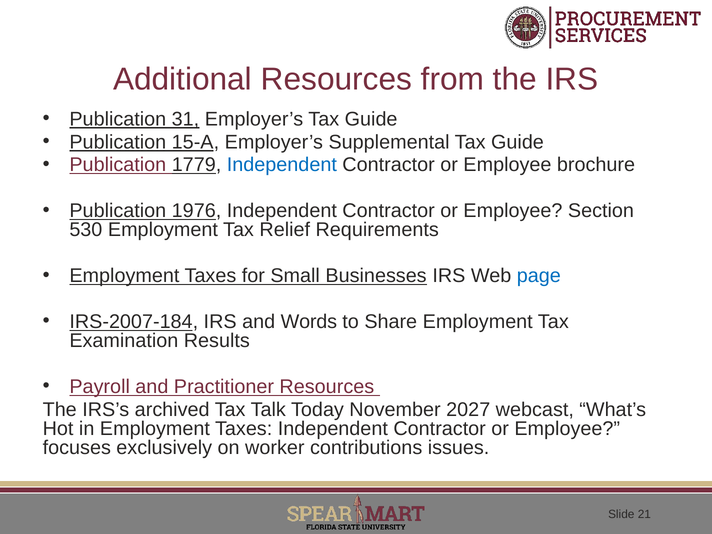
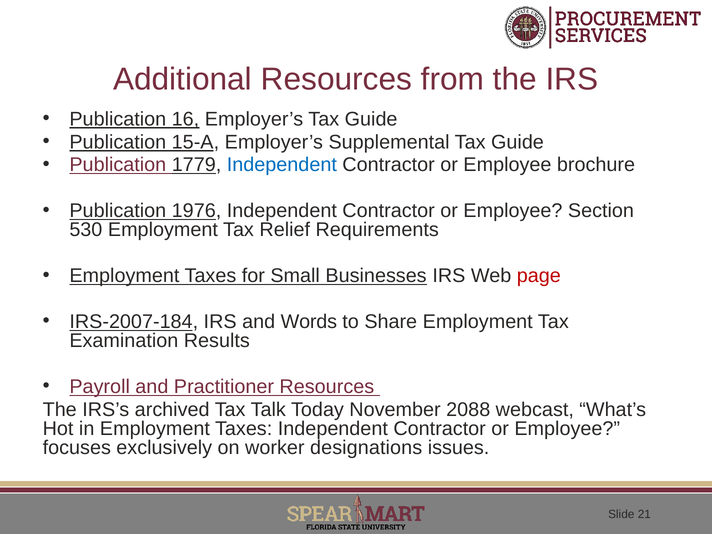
31: 31 -> 16
page colour: blue -> red
2027: 2027 -> 2088
contributions: contributions -> designations
